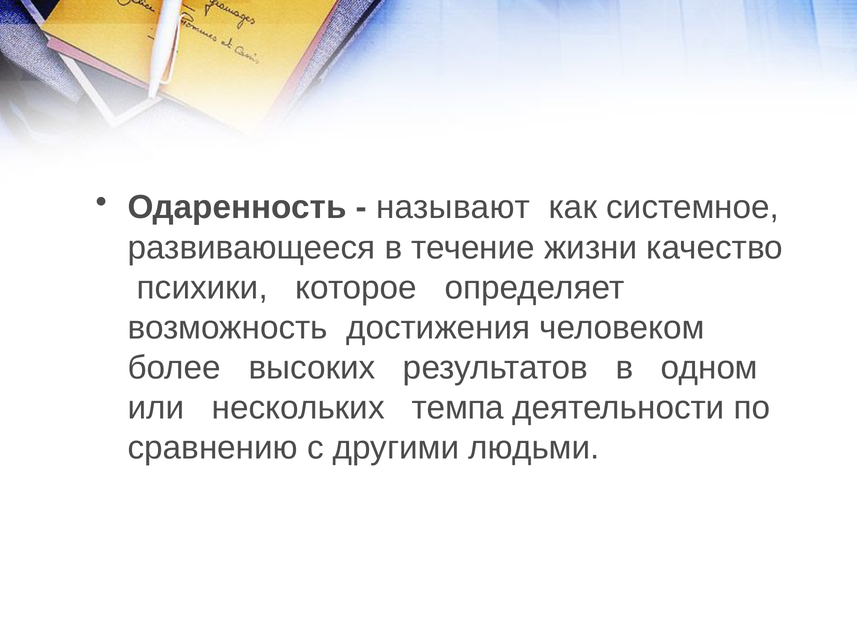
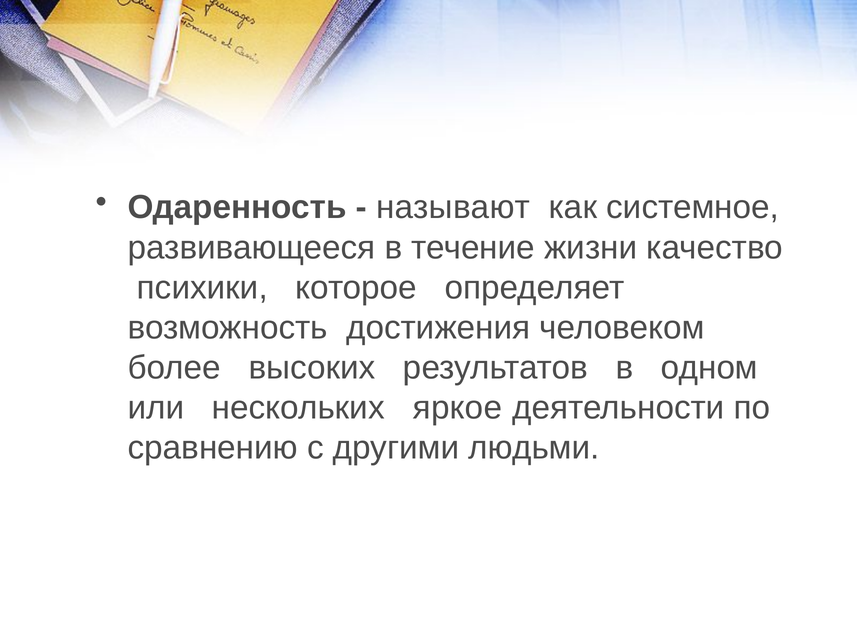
темпа: темпа -> яркое
